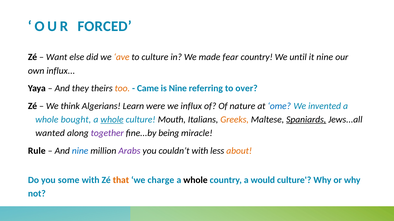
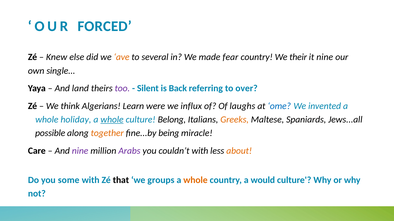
Want: Want -> Knew
to culture: culture -> several
until: until -> their
own influx: influx -> single
they: they -> land
too colour: orange -> purple
Came: Came -> Silent
is Nine: Nine -> Back
nature: nature -> laughs
bought: bought -> holiday
Mouth: Mouth -> Belong
Spaniards underline: present -> none
wanted: wanted -> possible
together colour: purple -> orange
Rule: Rule -> Care
nine at (80, 151) colour: blue -> purple
that colour: orange -> black
charge: charge -> groups
whole at (195, 181) colour: black -> orange
